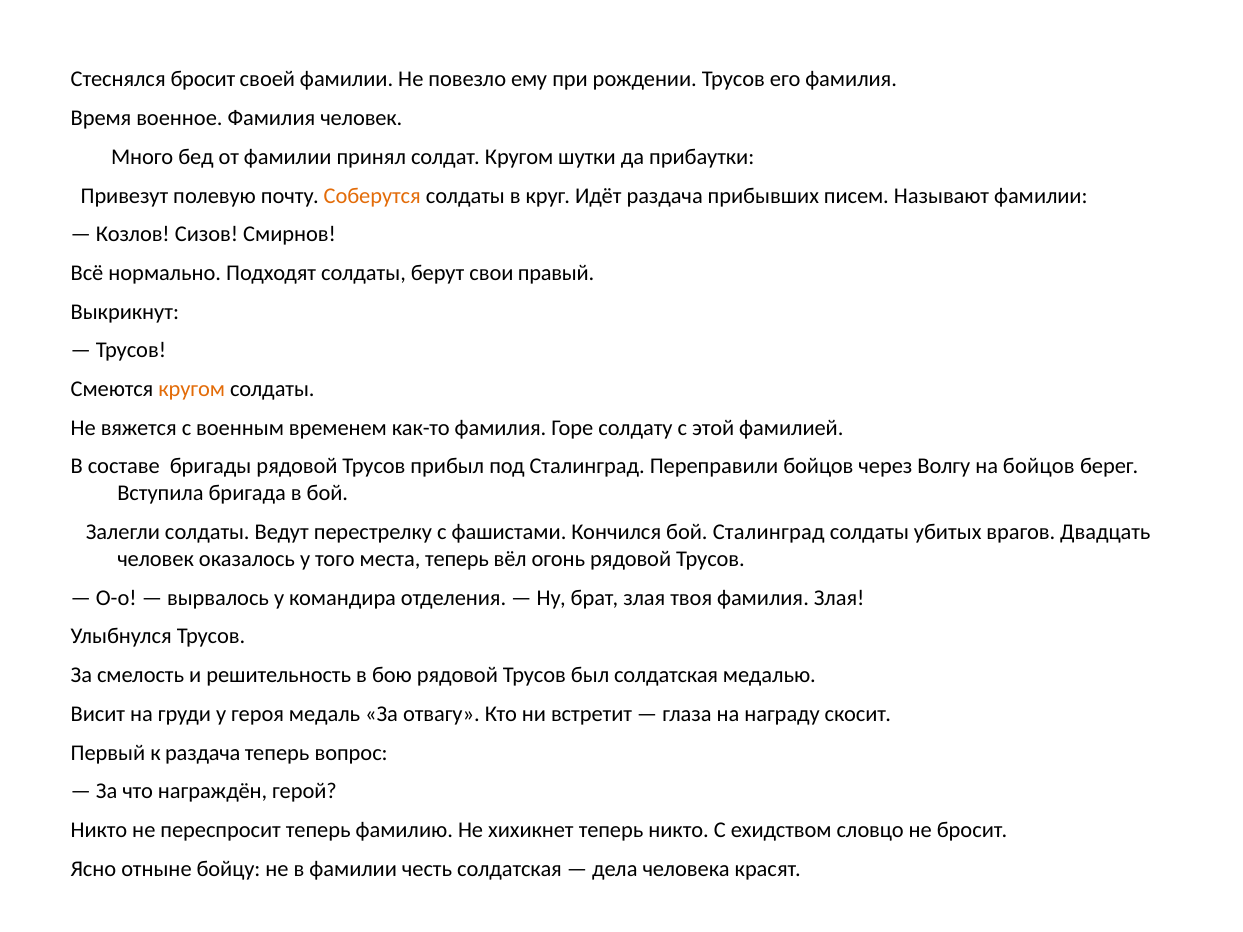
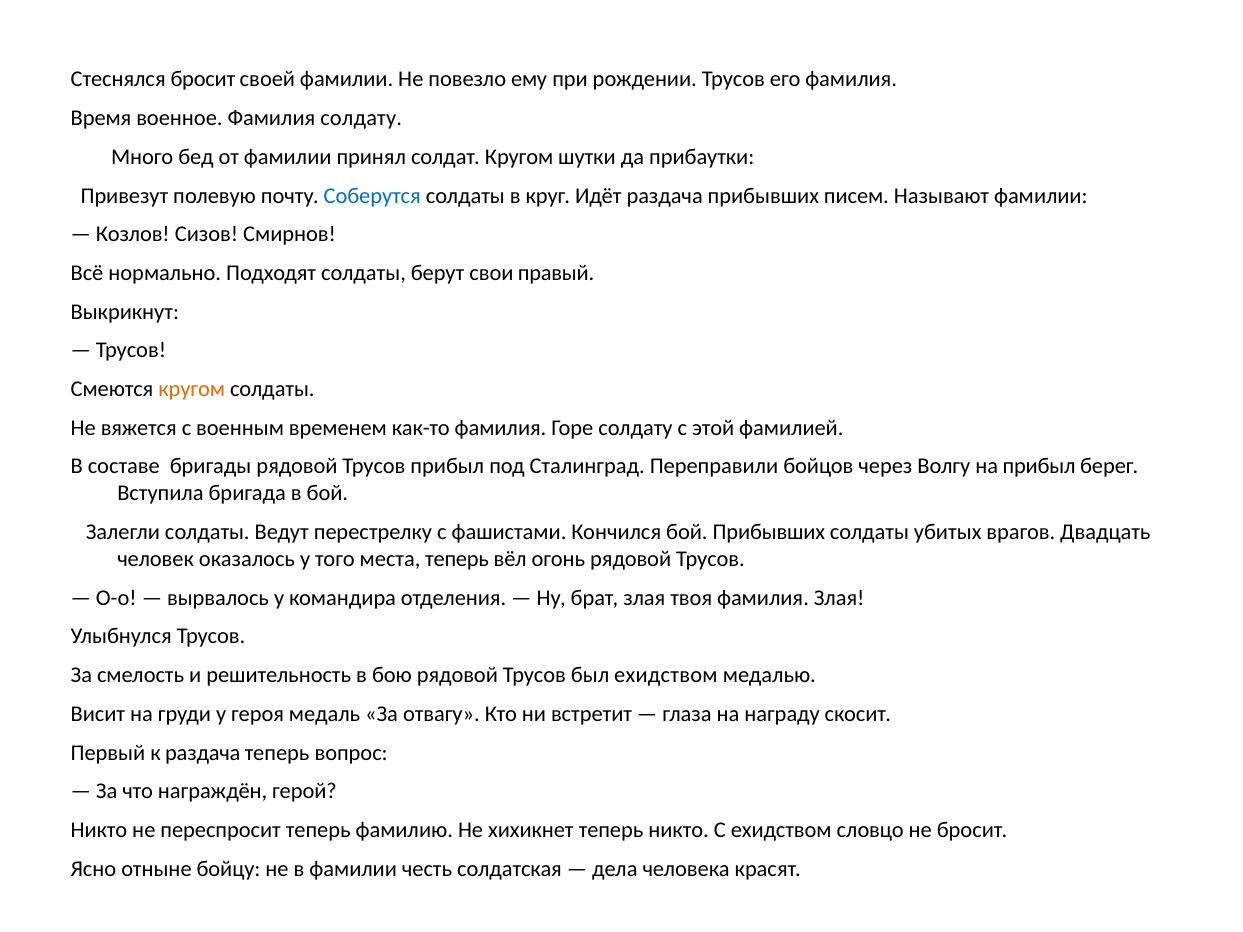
Фамилия человек: человек -> солдату
Соберутся colour: orange -> blue
на бойцов: бойцов -> прибыл
бой Сталинград: Сталинград -> Прибывших
был солдатская: солдатская -> ехидством
